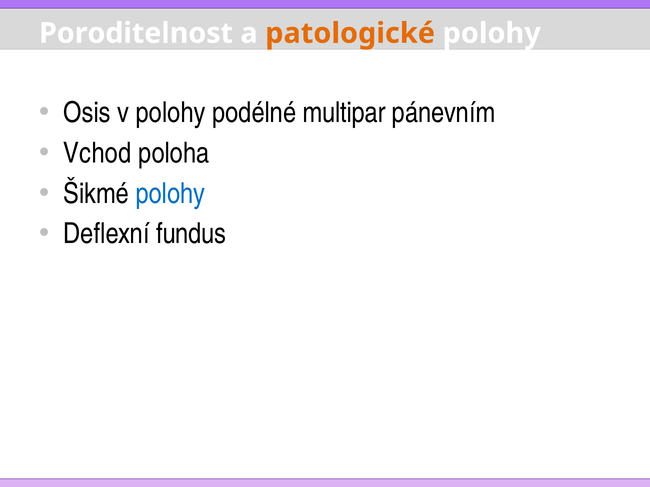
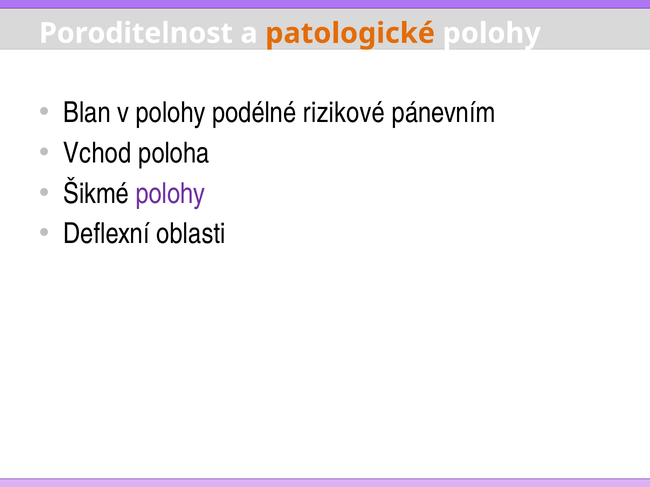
Osis: Osis -> Blan
multipar: multipar -> rizikové
polohy at (170, 194) colour: blue -> purple
fundus: fundus -> oblasti
